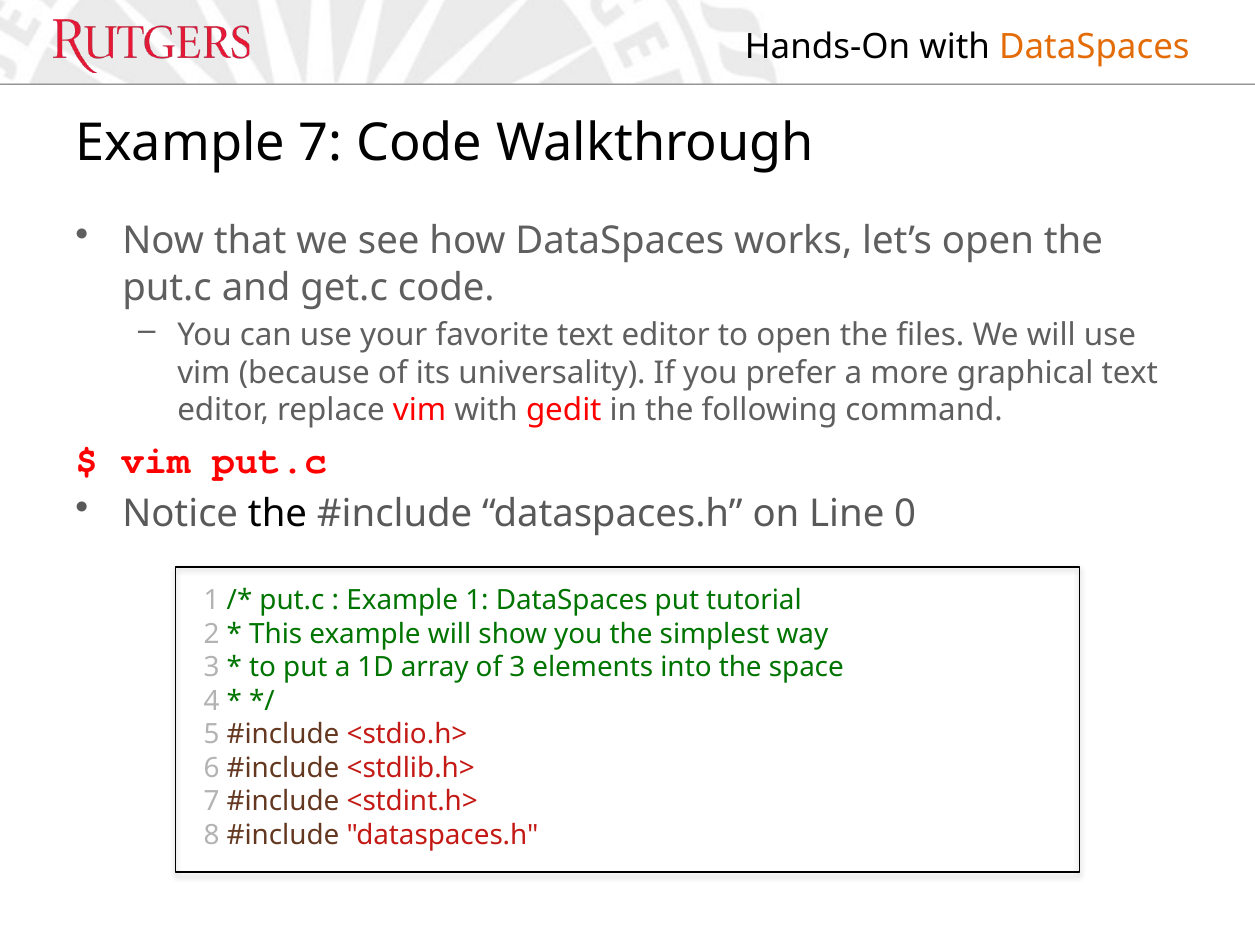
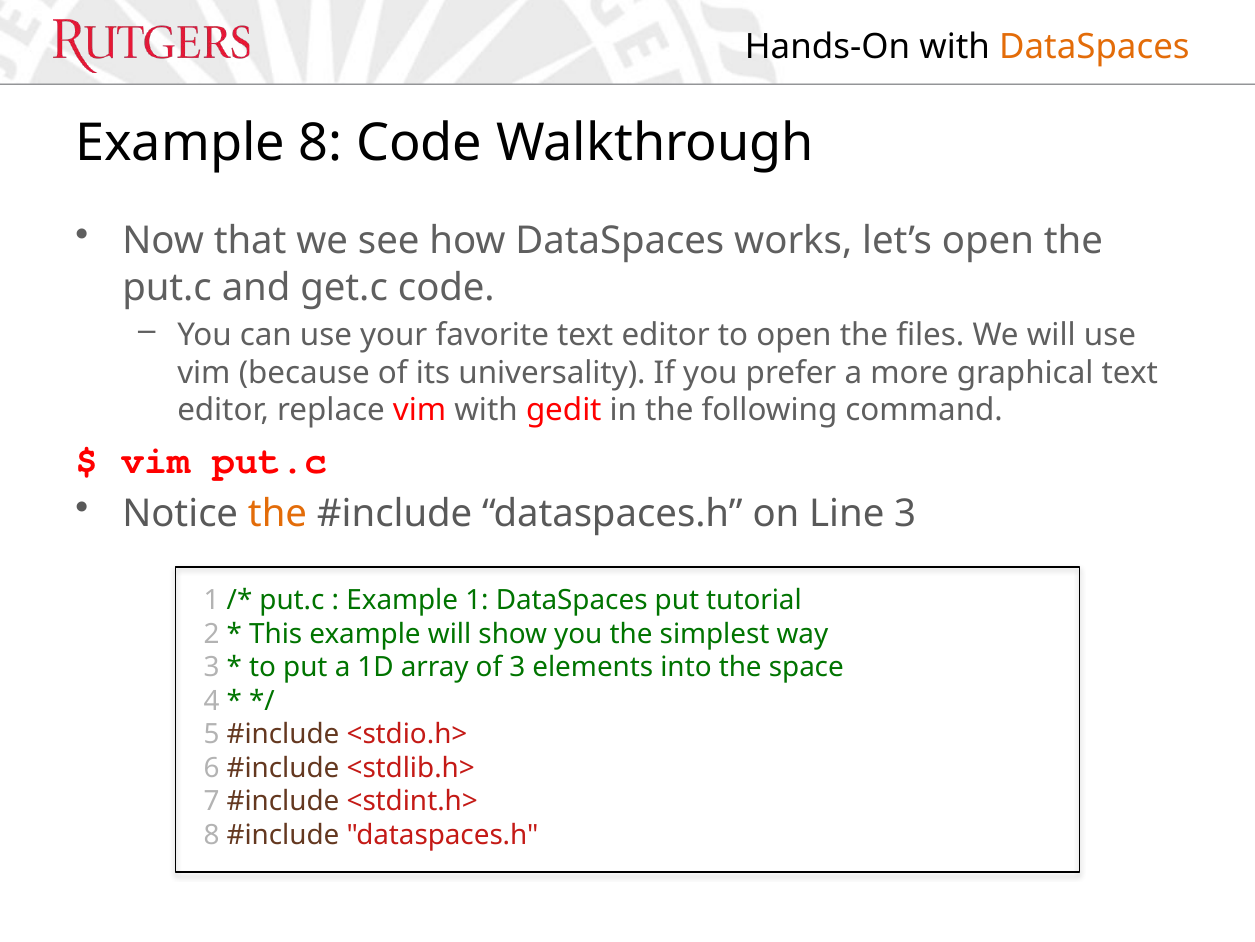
Example 7: 7 -> 8
the at (278, 514) colour: black -> orange
Line 0: 0 -> 3
